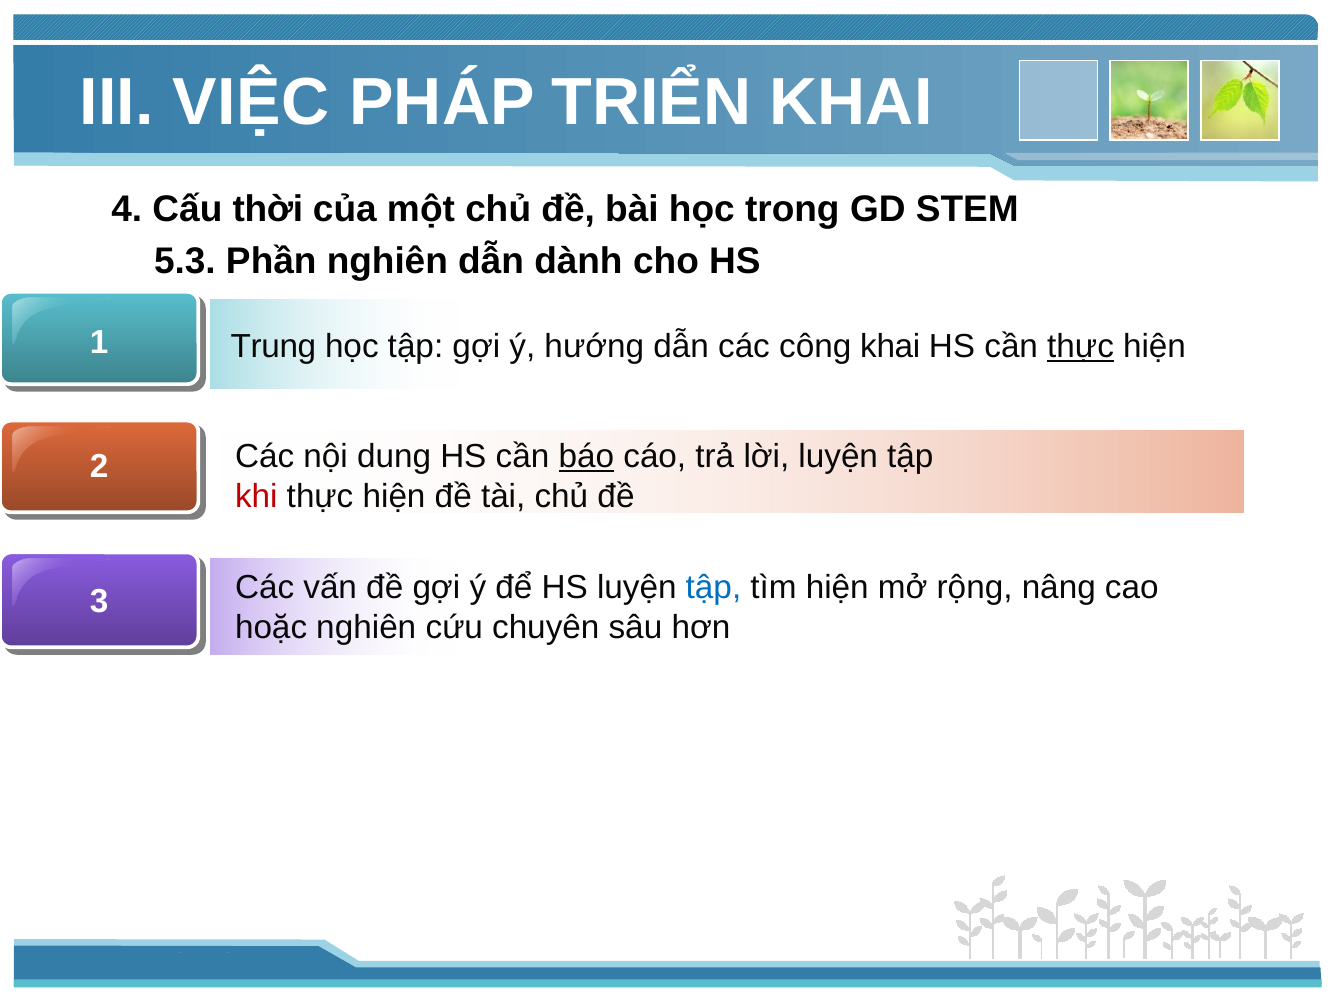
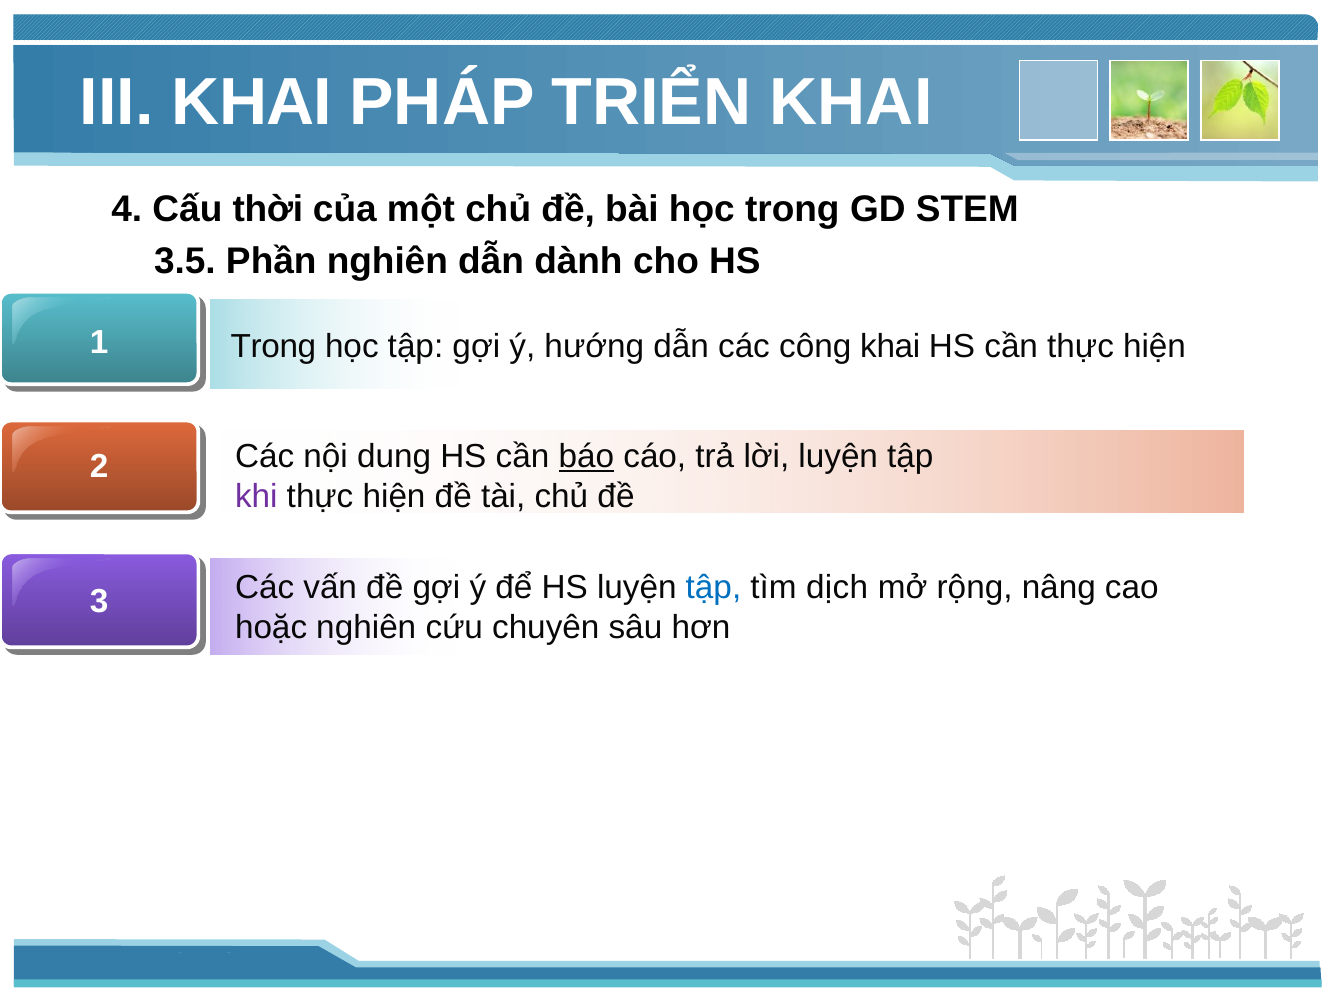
III VIỆC: VIỆC -> KHAI
5.3: 5.3 -> 3.5
Trung at (273, 346): Trung -> Trong
thực at (1081, 346) underline: present -> none
khi colour: red -> purple
tìm hiện: hiện -> dịch
